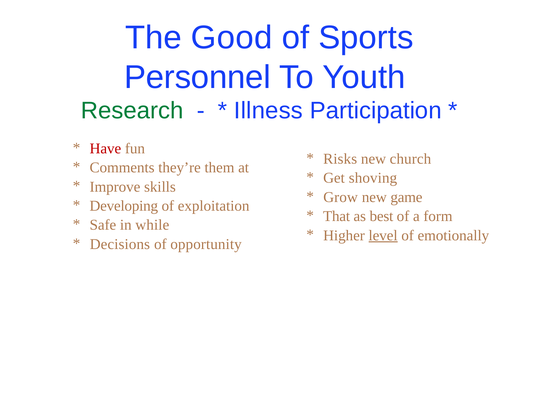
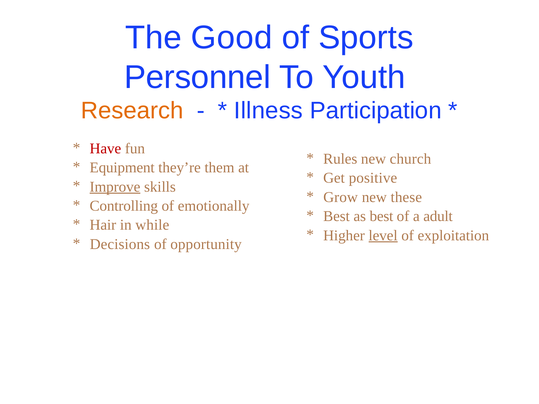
Research colour: green -> orange
Risks: Risks -> Rules
Comments: Comments -> Equipment
shoving: shoving -> positive
Improve underline: none -> present
game: game -> these
Developing: Developing -> Controlling
exploitation: exploitation -> emotionally
That at (337, 216): That -> Best
form: form -> adult
Safe: Safe -> Hair
emotionally: emotionally -> exploitation
